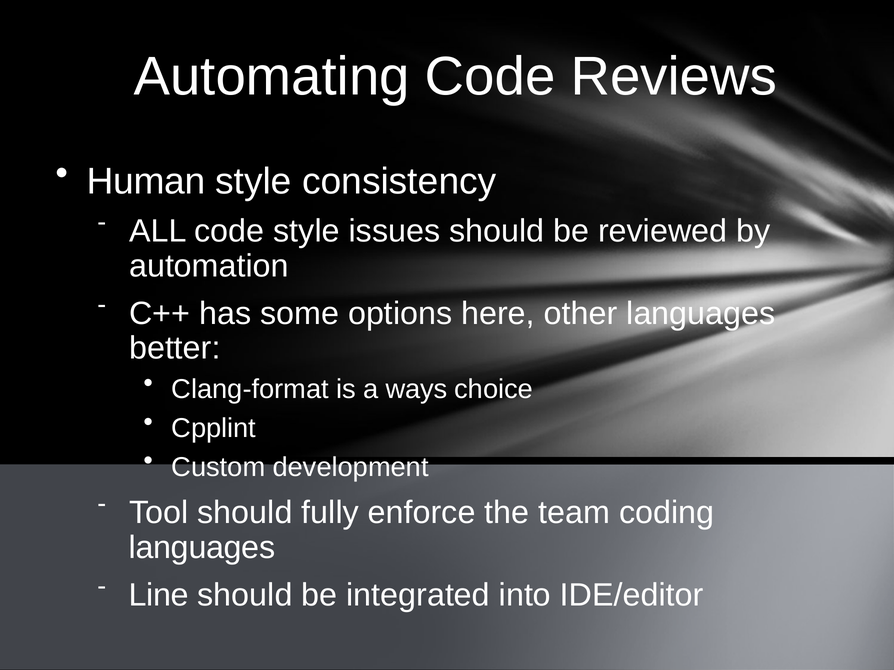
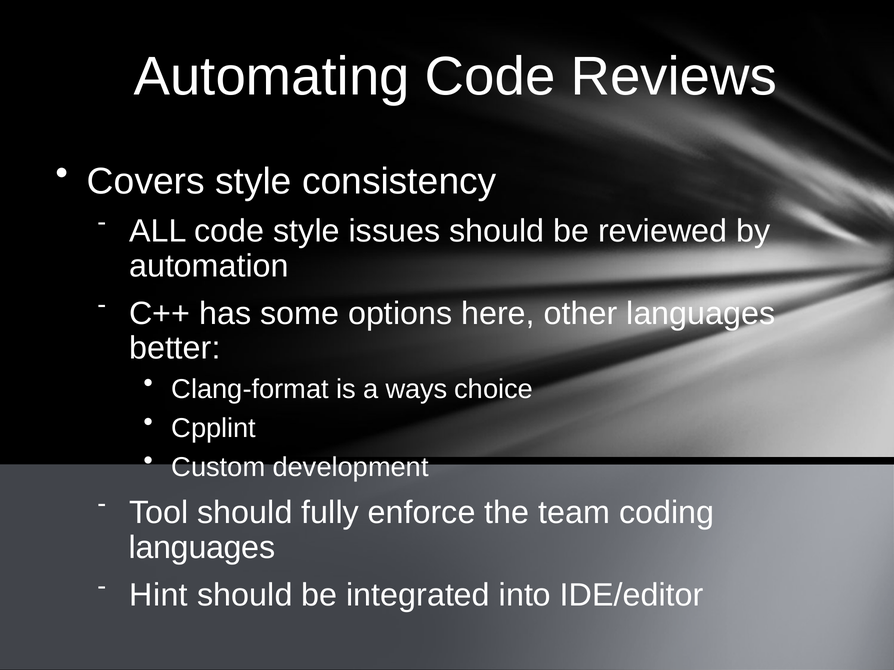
Human: Human -> Covers
Line: Line -> Hint
